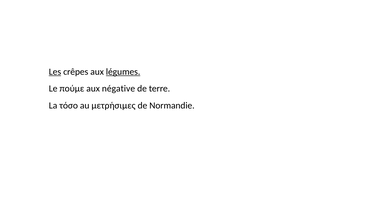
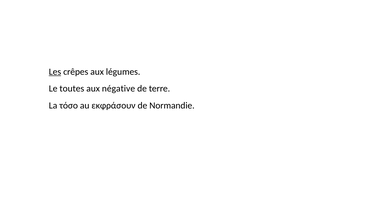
légumes underline: present -> none
πούμε: πούμε -> toutes
μετρήσιμες: μετρήσιμες -> εκφράσουν
